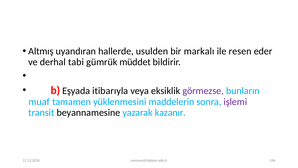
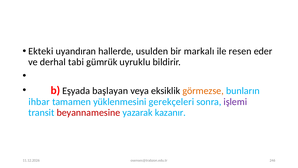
Altmış: Altmış -> Ekteki
müddet: müddet -> uyruklu
itibarıyla: itibarıyla -> başlayan
görmezse colour: purple -> orange
muaf: muaf -> ihbar
maddelerin: maddelerin -> gerekçeleri
beyannamesine colour: black -> red
